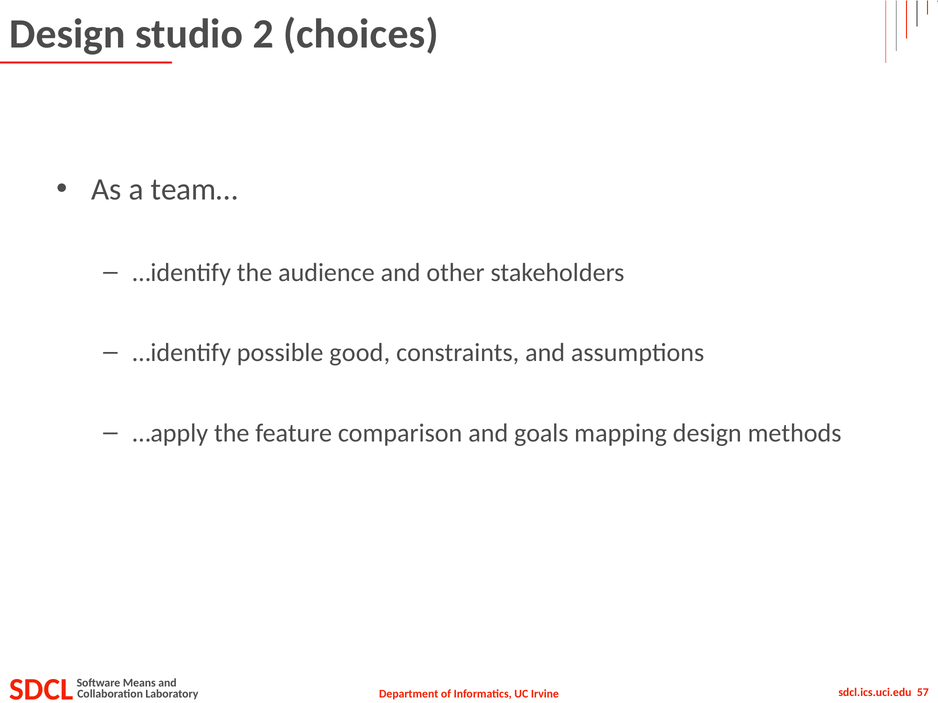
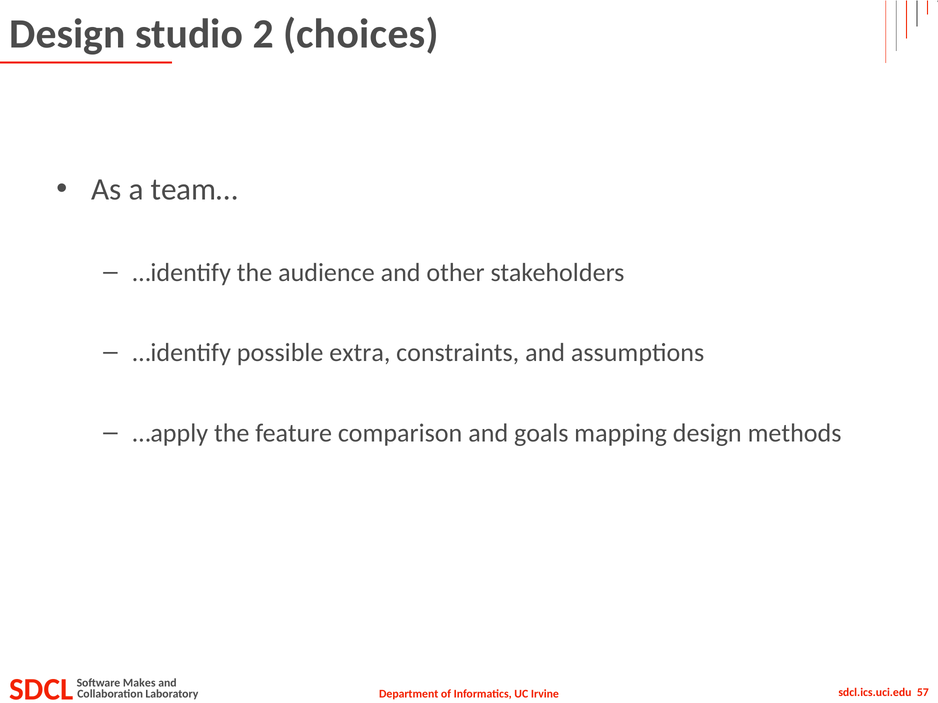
good: good -> extra
Means: Means -> Makes
